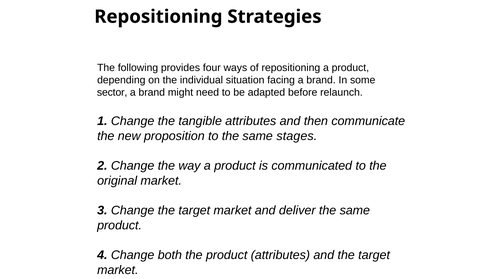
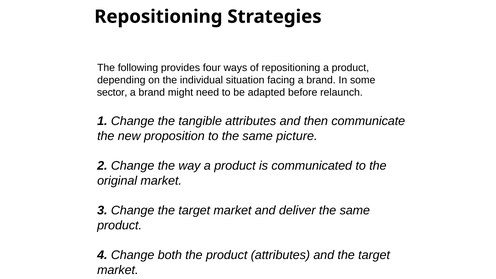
stages: stages -> picture
